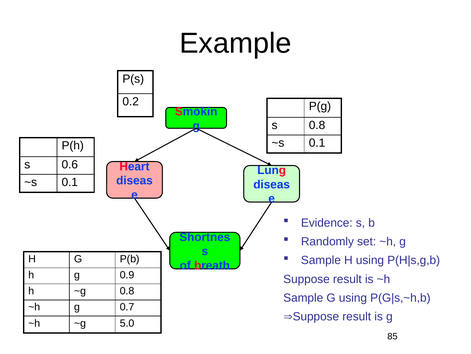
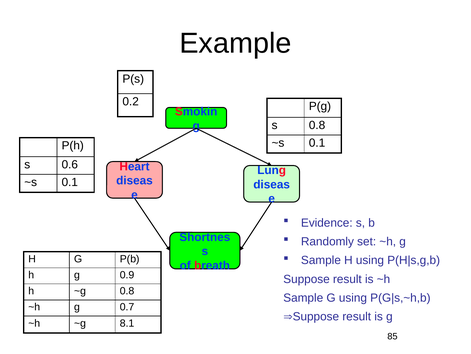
5.0: 5.0 -> 8.1
